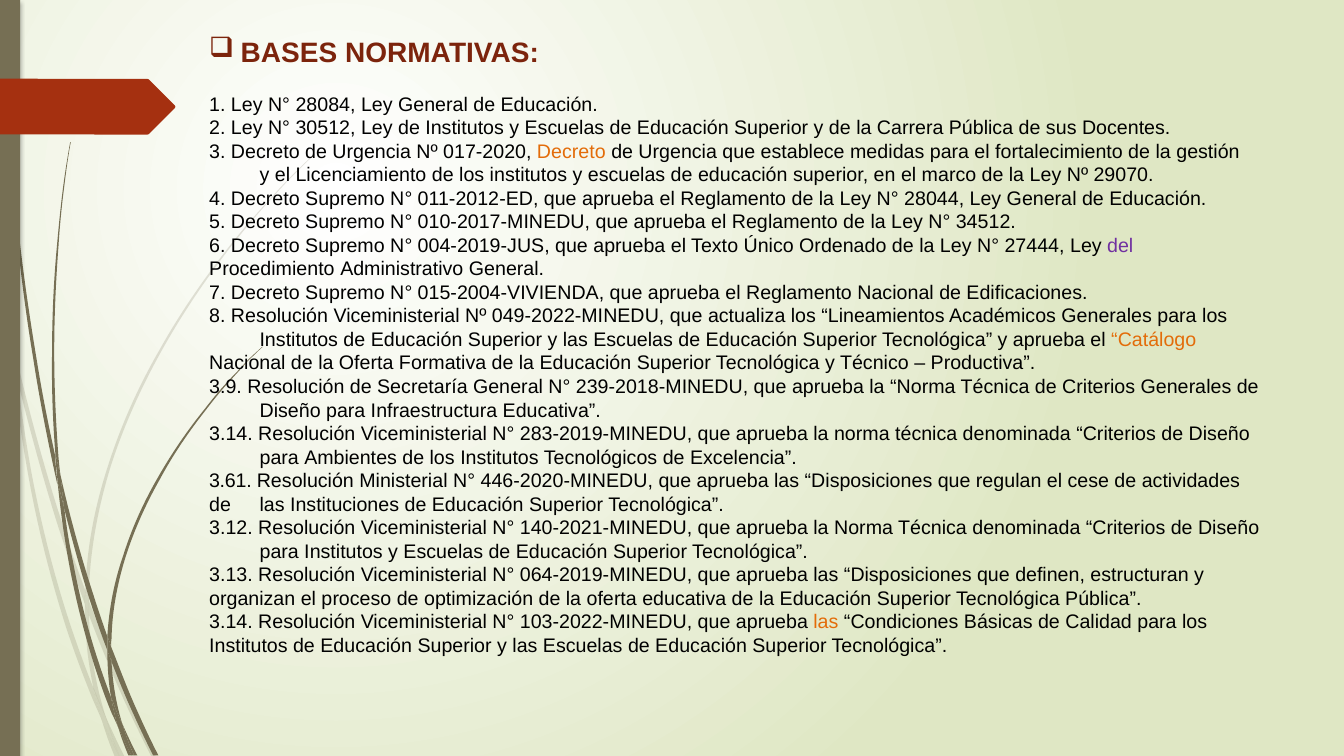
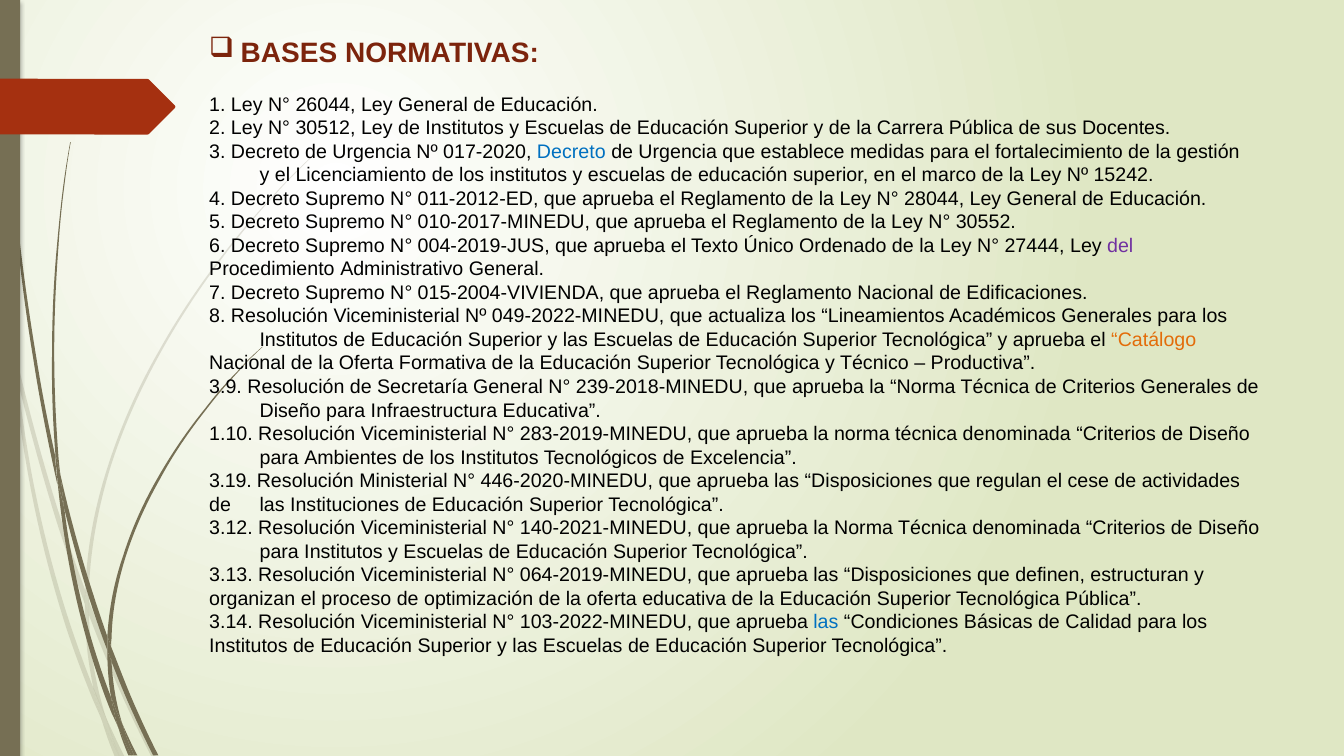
28084: 28084 -> 26044
Decreto at (571, 152) colour: orange -> blue
29070: 29070 -> 15242
34512: 34512 -> 30552
3.14 at (231, 434): 3.14 -> 1.10
3.61: 3.61 -> 3.19
las at (826, 622) colour: orange -> blue
